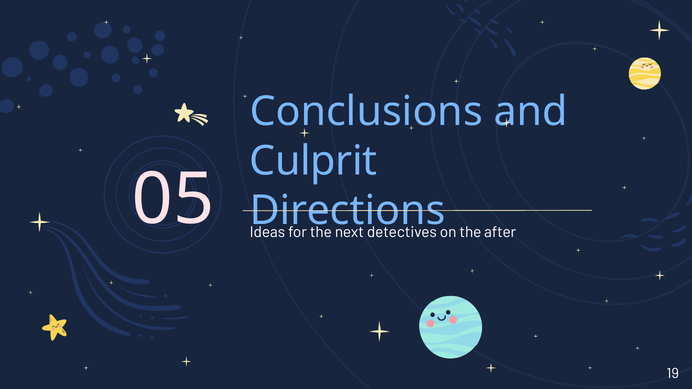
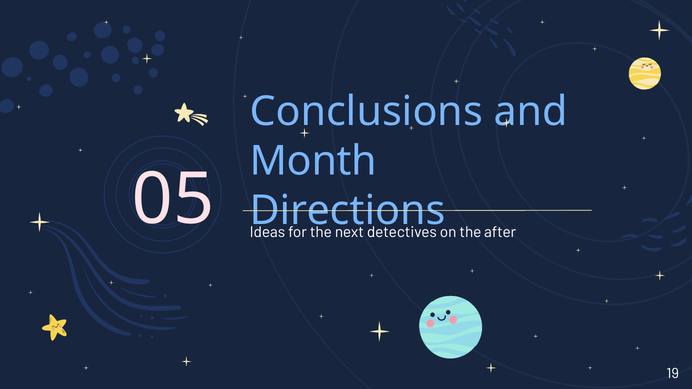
Culprit: Culprit -> Month
